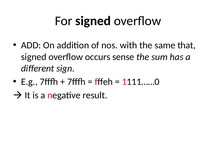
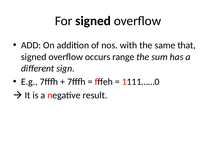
sense: sense -> range
